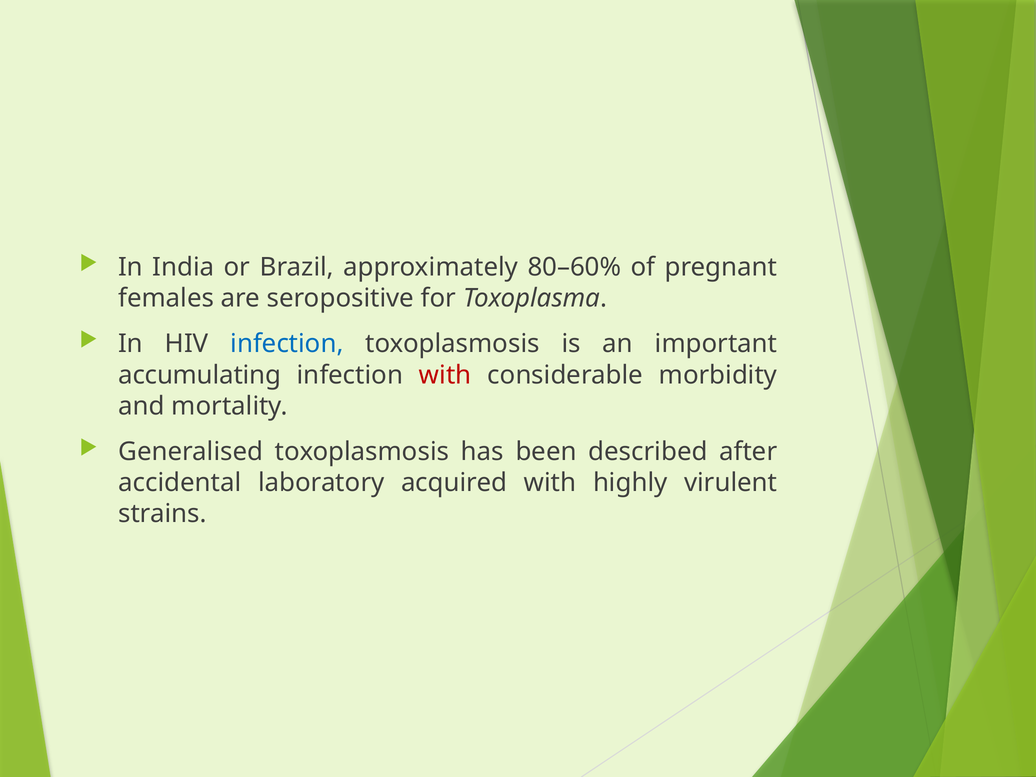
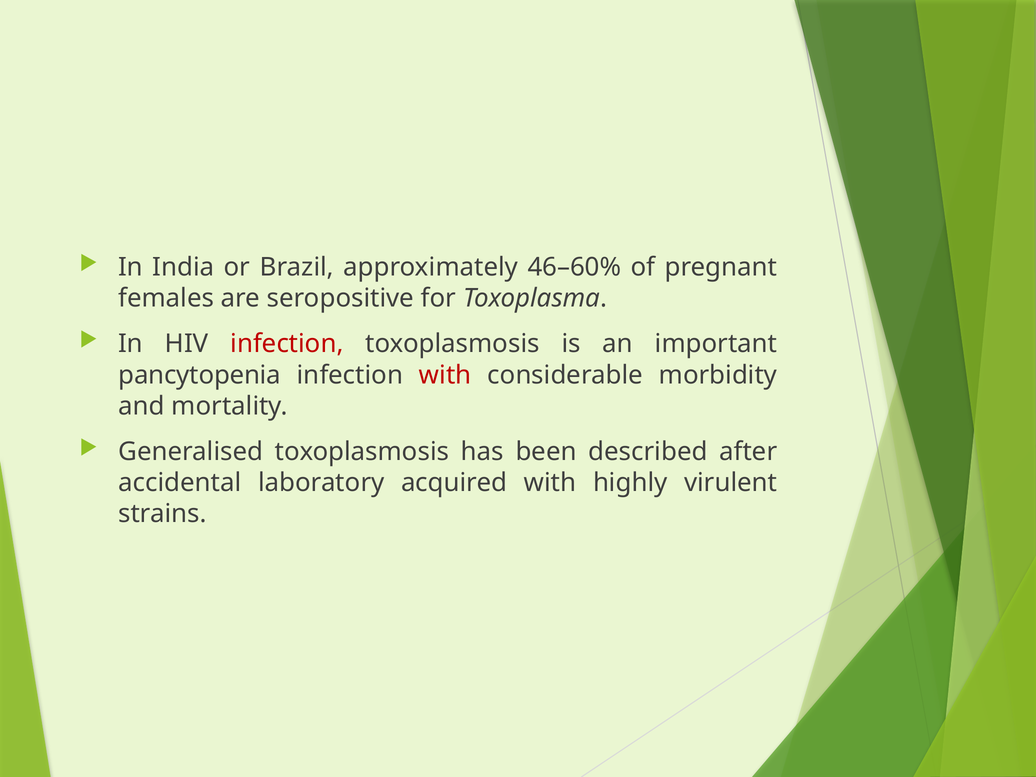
80–60%: 80–60% -> 46–60%
infection at (287, 344) colour: blue -> red
accumulating: accumulating -> pancytopenia
